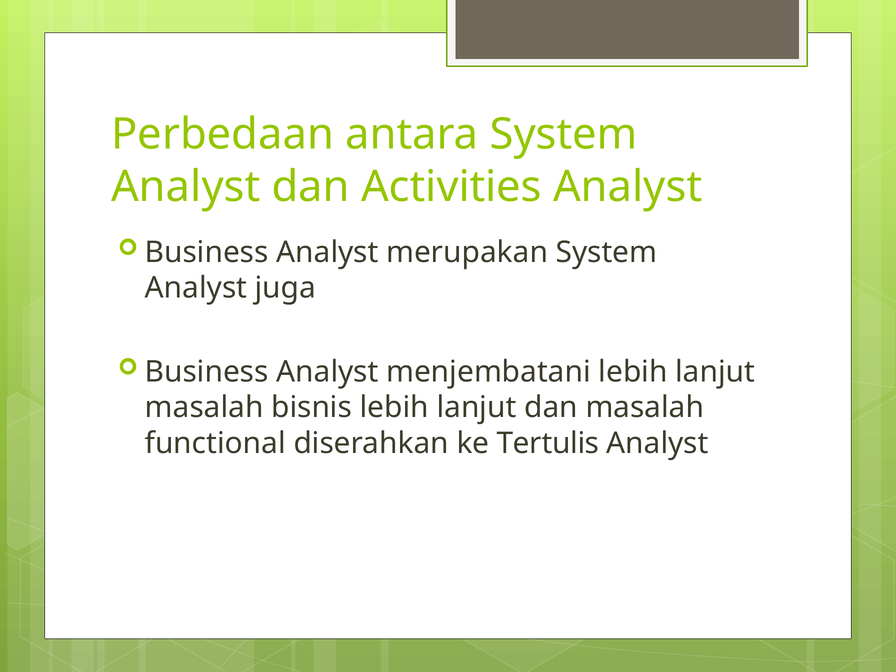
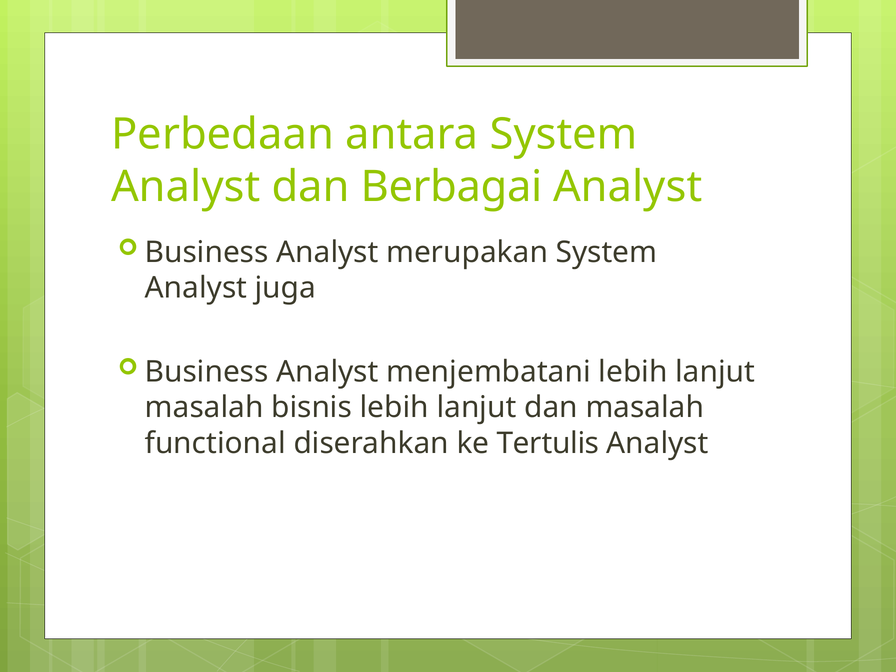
Activities: Activities -> Berbagai
